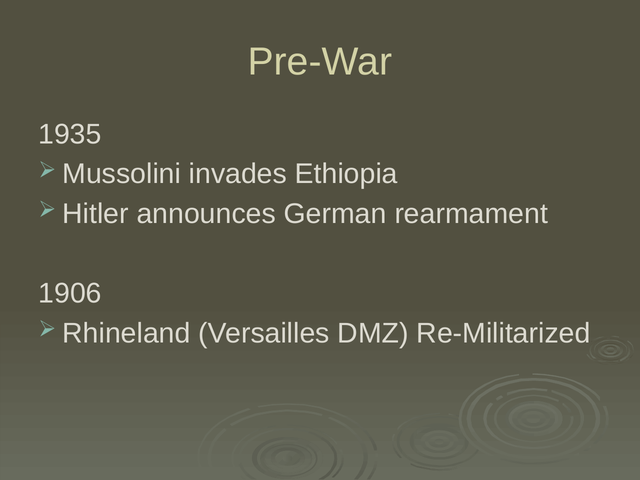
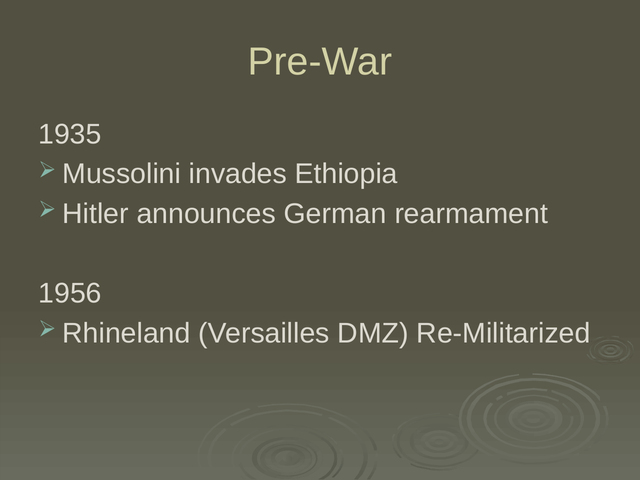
1906: 1906 -> 1956
